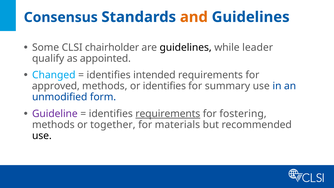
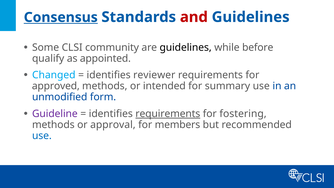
Consensus underline: none -> present
and colour: orange -> red
chairholder: chairholder -> community
leader: leader -> before
intended: intended -> reviewer
or identifies: identifies -> intended
together: together -> approval
materials: materials -> members
use at (42, 136) colour: black -> blue
